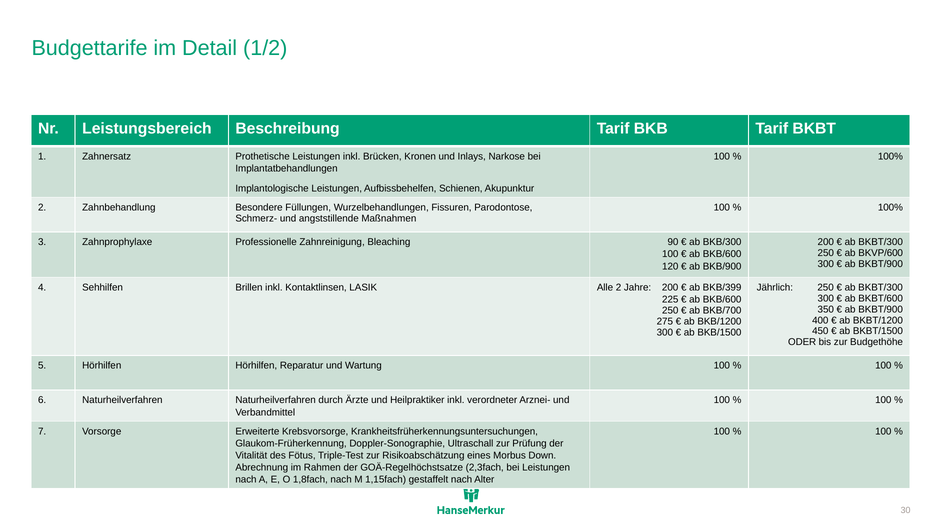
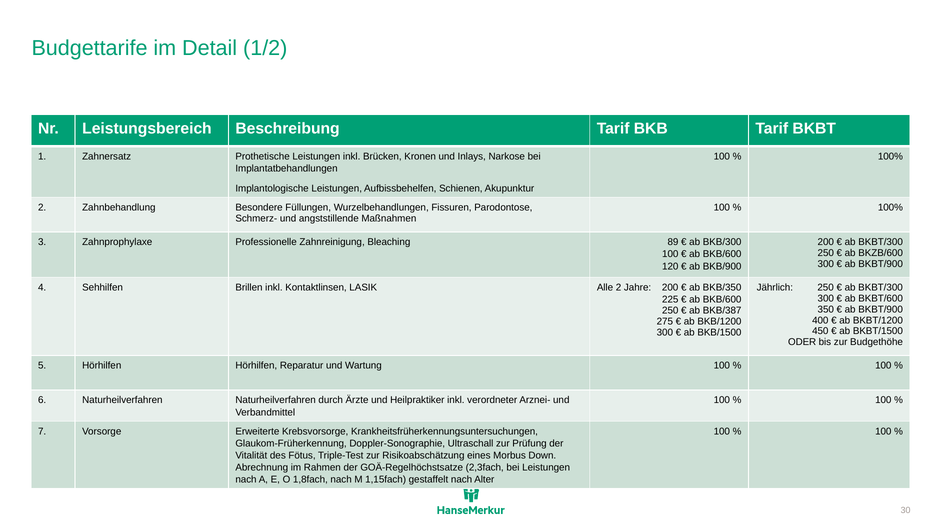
90: 90 -> 89
BKVP/600: BKVP/600 -> BKZB/600
BKB/399: BKB/399 -> BKB/350
BKB/700: BKB/700 -> BKB/387
